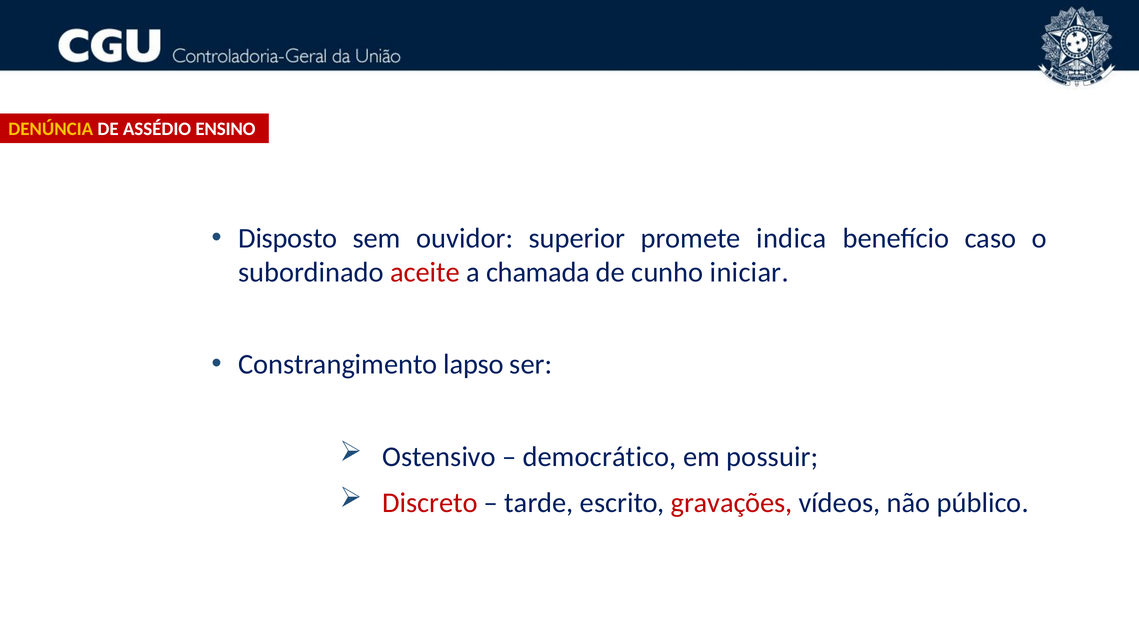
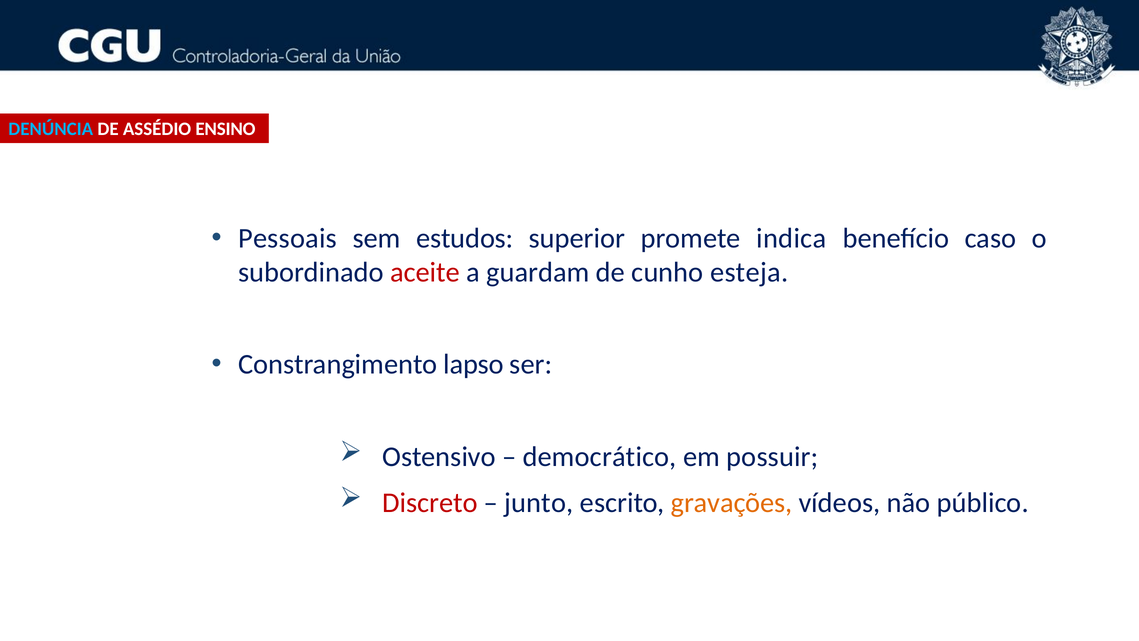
DENÚNCIA colour: yellow -> light blue
Disposto: Disposto -> Pessoais
ouvidor: ouvidor -> estudos
chamada: chamada -> guardam
iniciar: iniciar -> esteja
tarde: tarde -> junto
gravações colour: red -> orange
